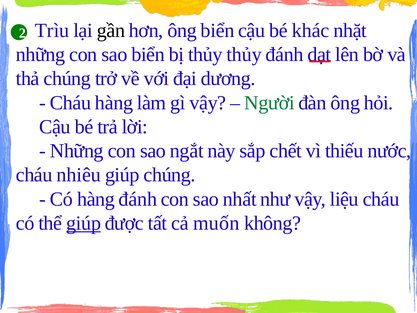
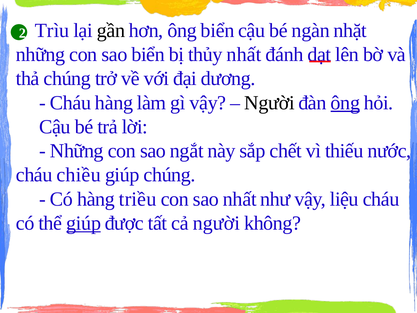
khác: khác -> ngàn
thủy thủy: thủy -> nhất
Người at (269, 103) colour: green -> black
ông at (345, 103) underline: none -> present
nhiêu: nhiêu -> chiều
hàng đánh: đánh -> triều
cả muốn: muốn -> người
